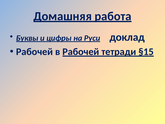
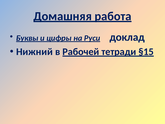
Рабочей at (34, 52): Рабочей -> Нижний
